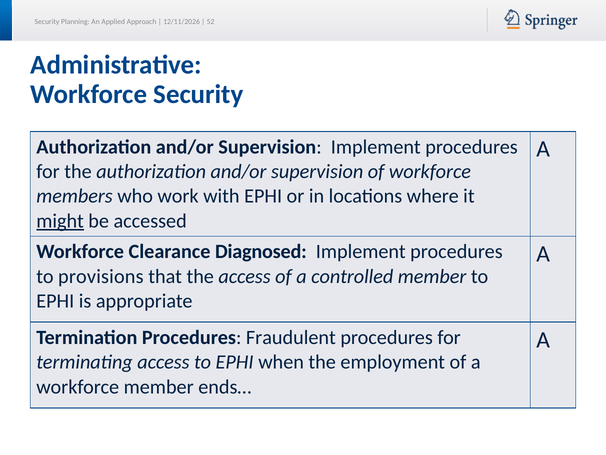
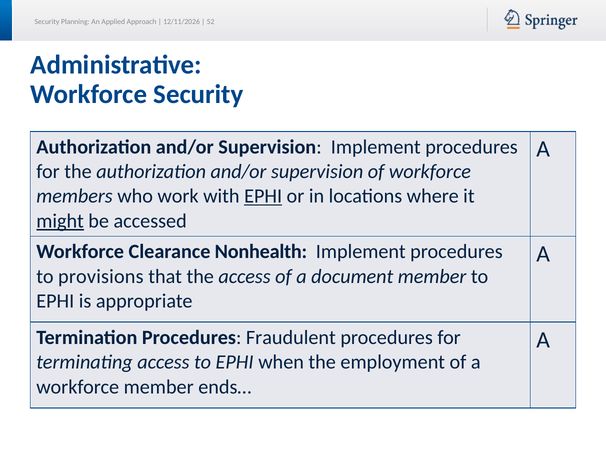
EPHI at (263, 196) underline: none -> present
Diagnosed: Diagnosed -> Nonhealth
controlled: controlled -> document
